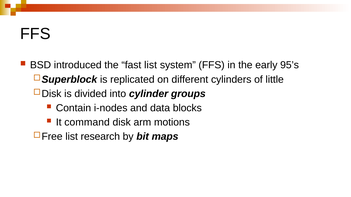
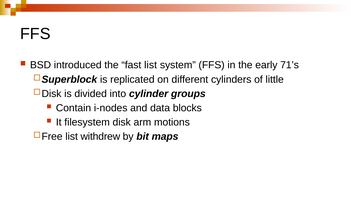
95’s: 95’s -> 71’s
command: command -> filesystem
research: research -> withdrew
